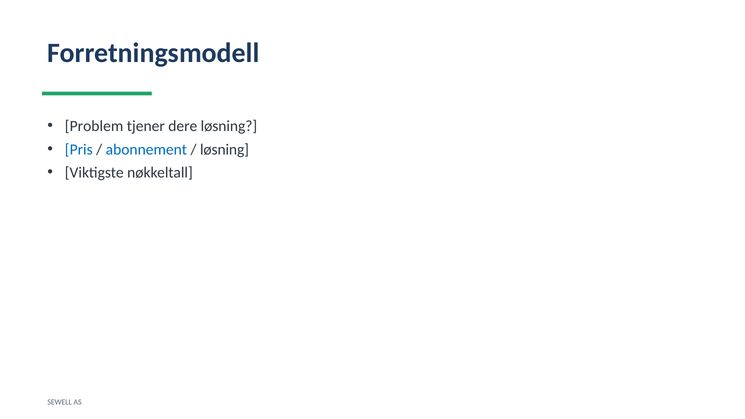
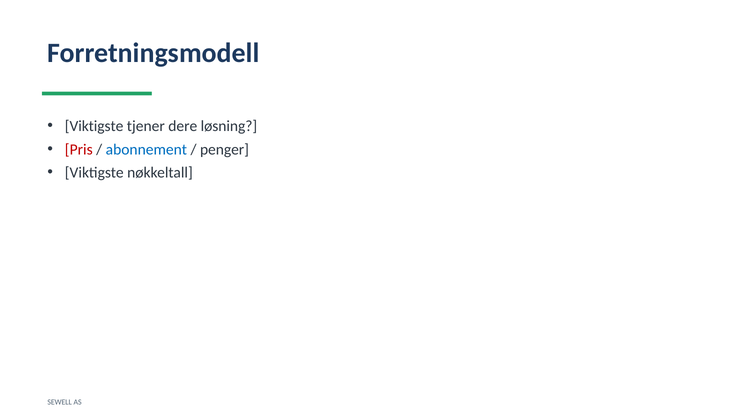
Problem at (94, 126): Problem -> Viktigste
Pris colour: blue -> red
løsning at (224, 149): løsning -> penger
